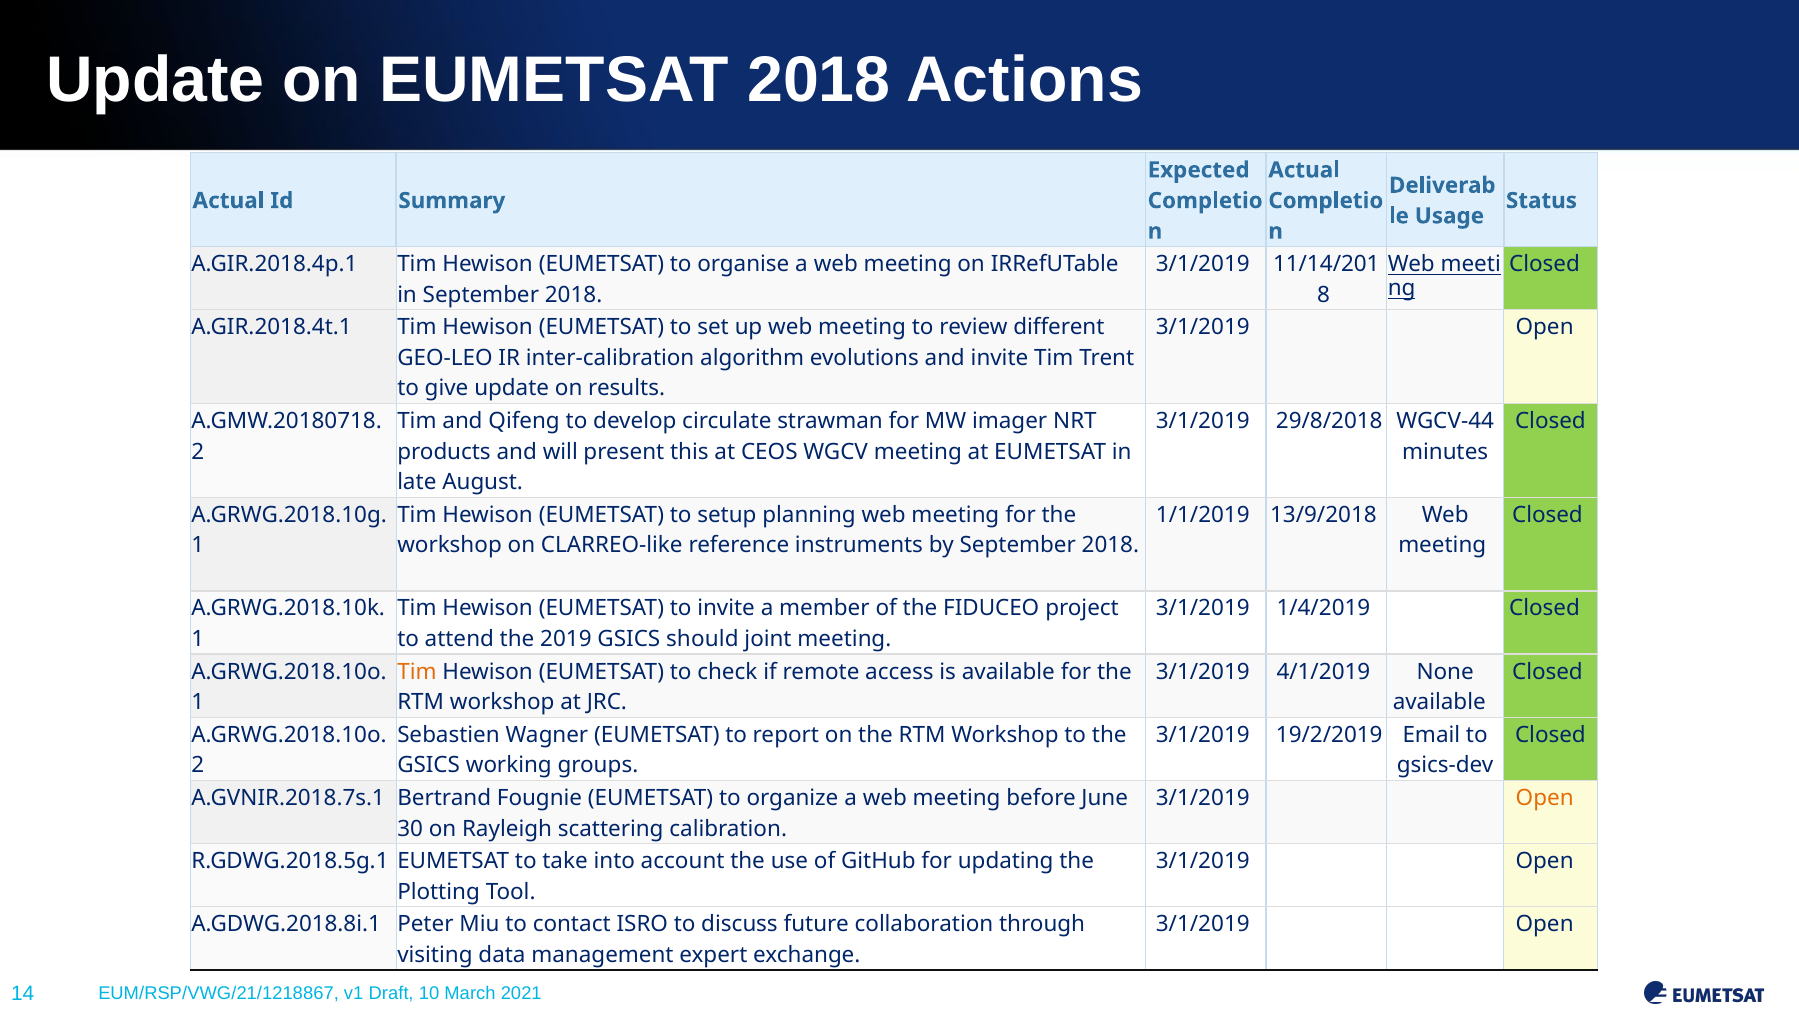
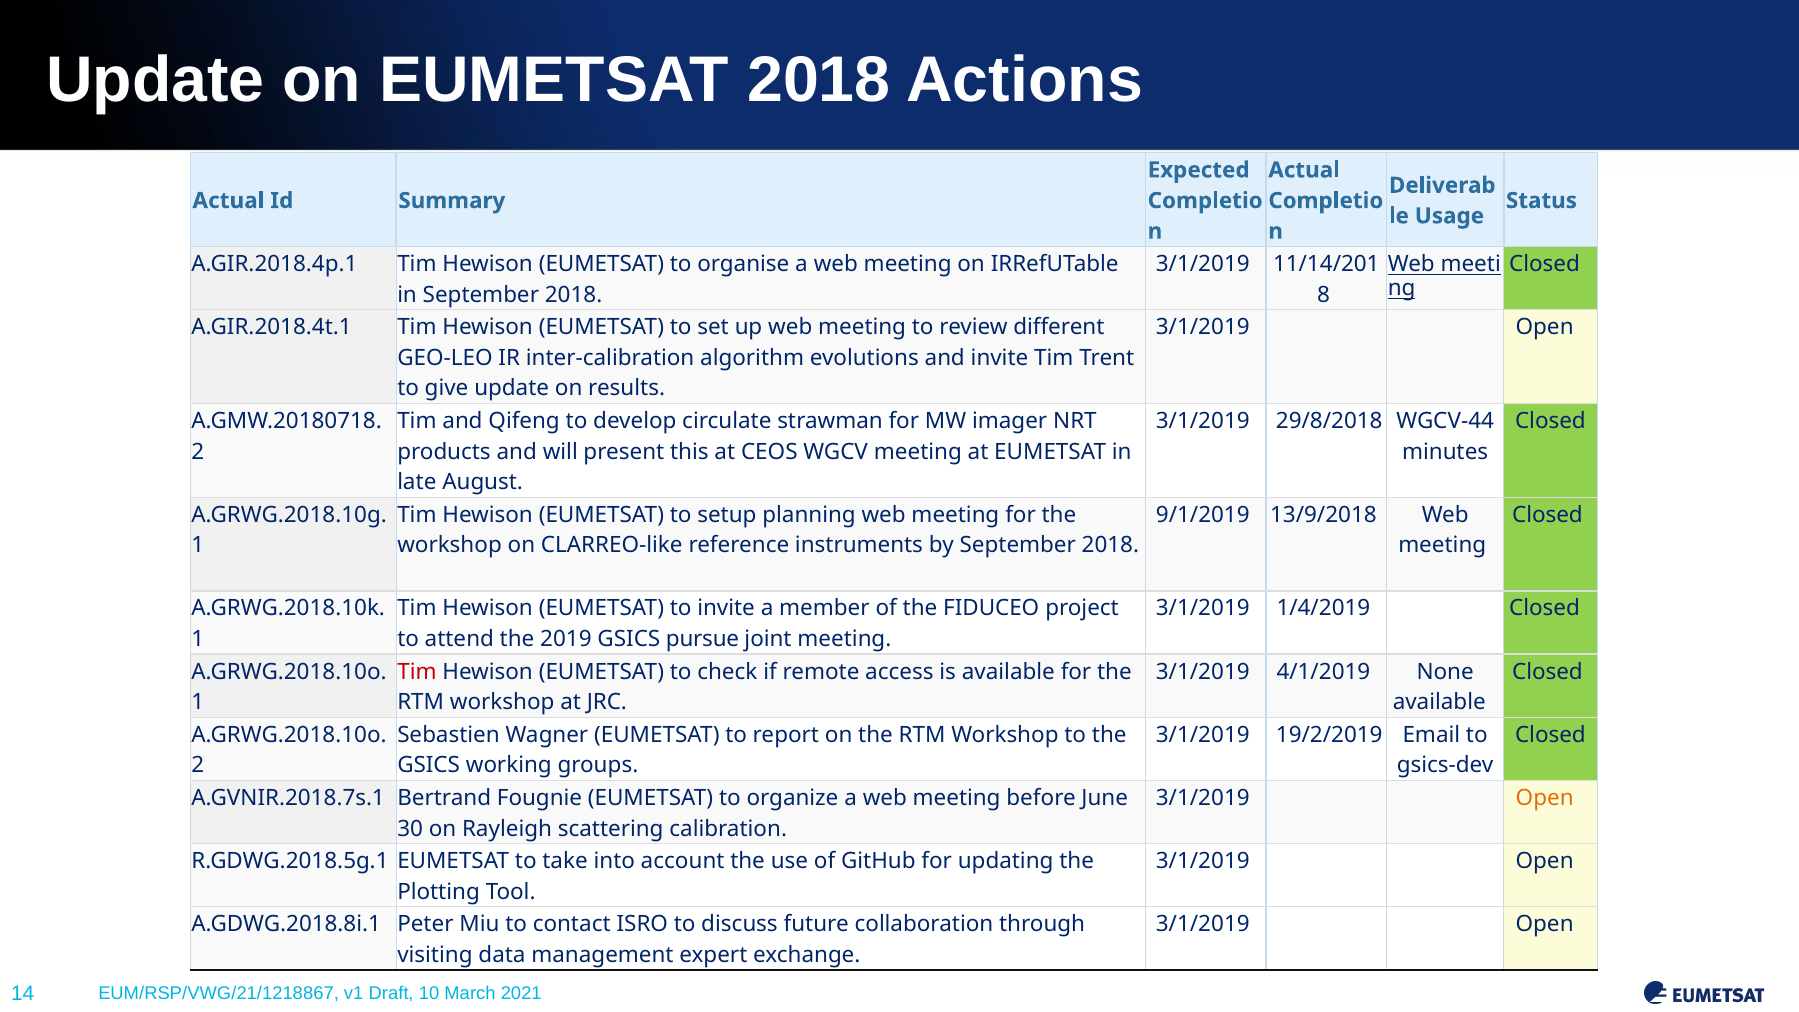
1/1/2019: 1/1/2019 -> 9/1/2019
should: should -> pursue
Tim at (417, 672) colour: orange -> red
